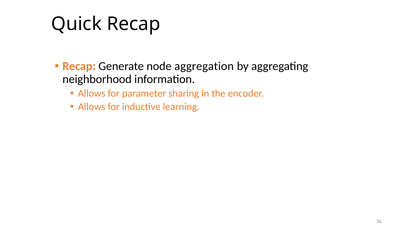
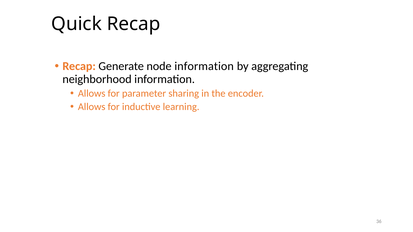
node aggregation: aggregation -> information
